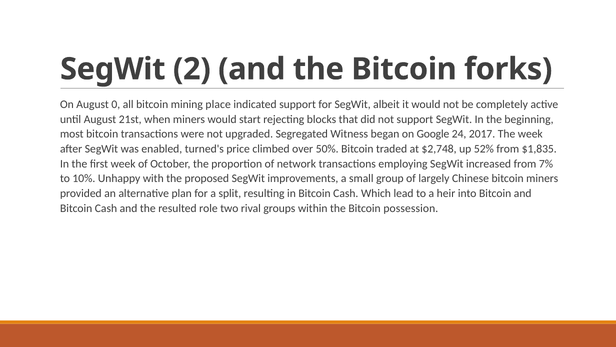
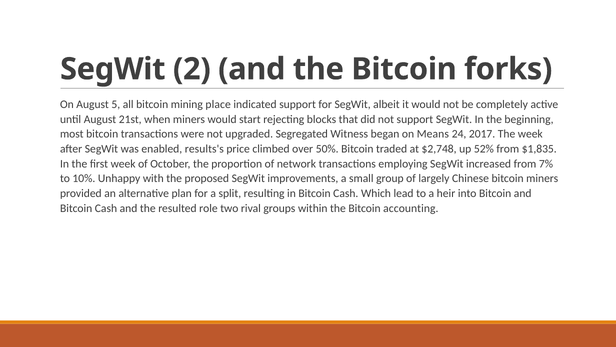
0: 0 -> 5
Google: Google -> Means
turned's: turned's -> results's
possession: possession -> accounting
